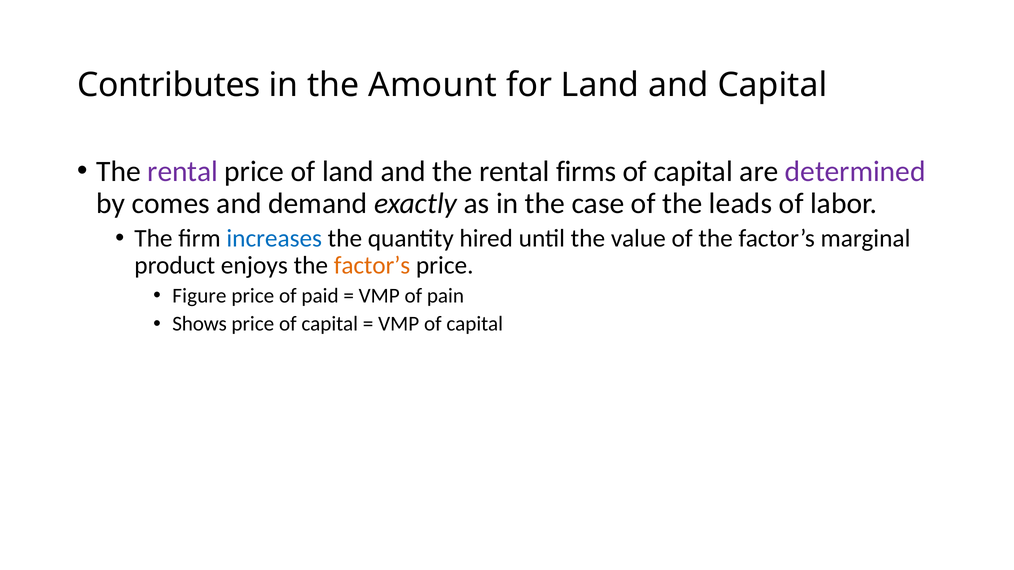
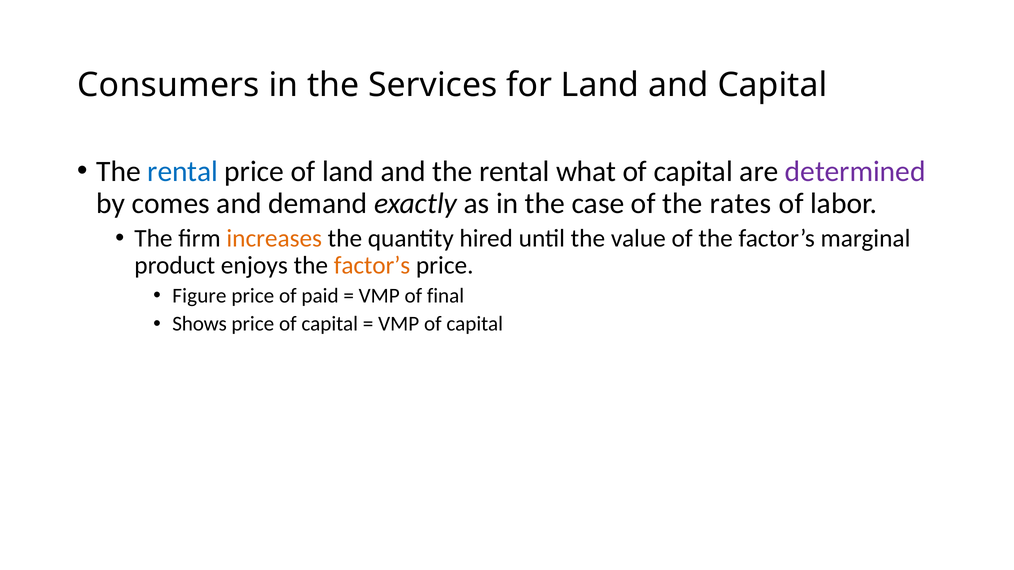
Contributes: Contributes -> Consumers
Amount: Amount -> Services
rental at (183, 171) colour: purple -> blue
firms: firms -> what
leads: leads -> rates
increases colour: blue -> orange
pain: pain -> final
